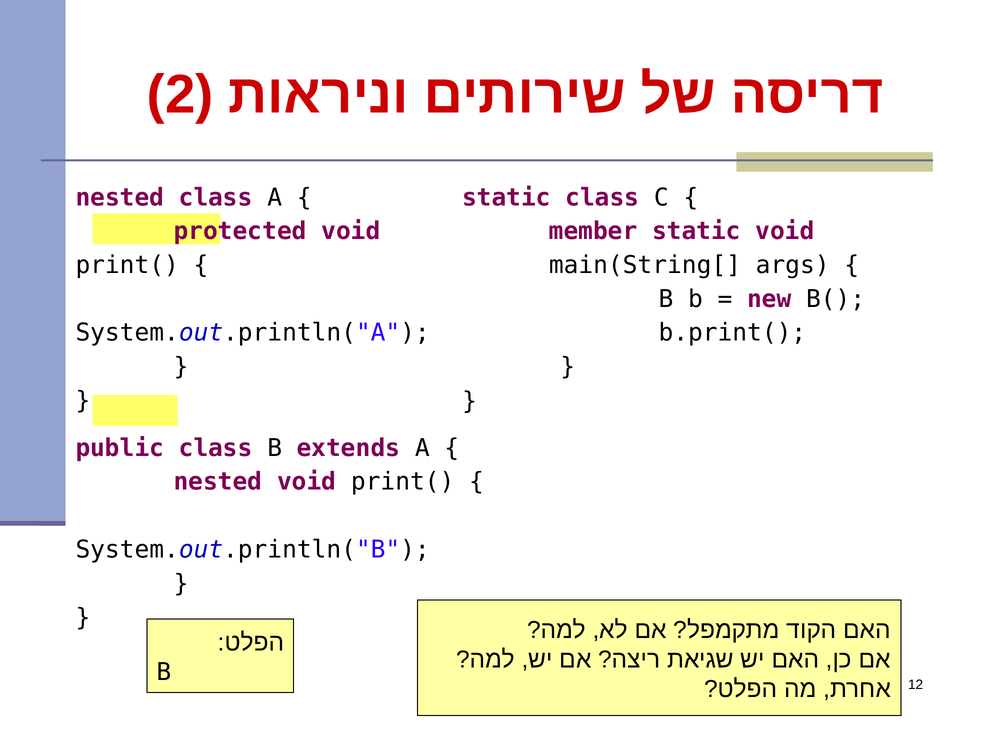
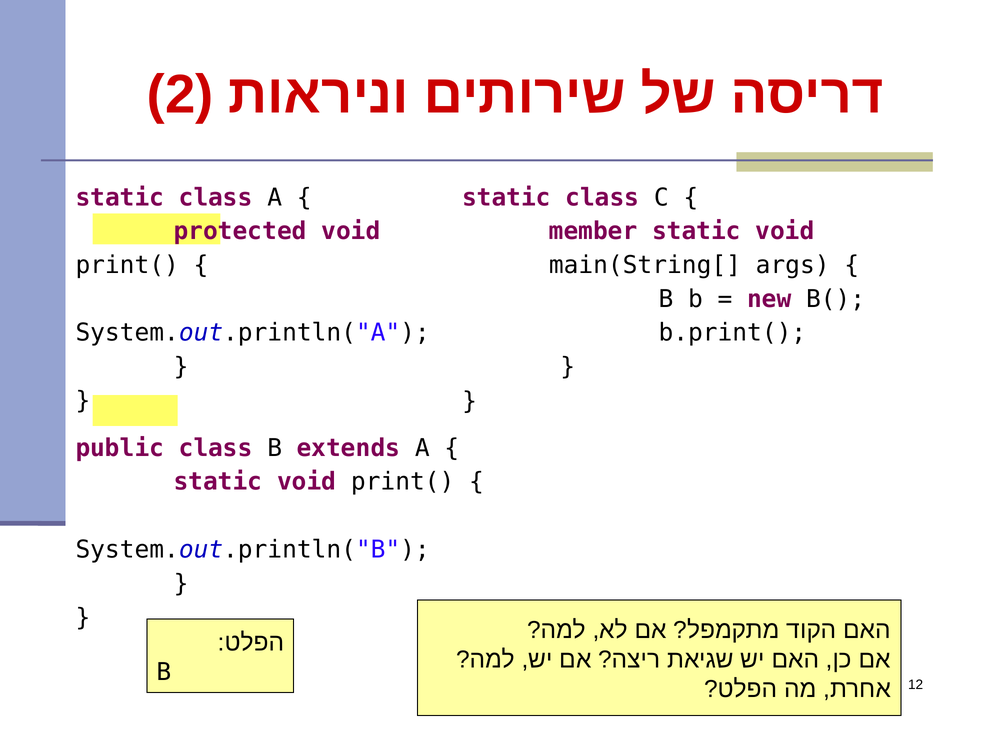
nested at (120, 198): nested -> static
nested at (218, 482): nested -> static
